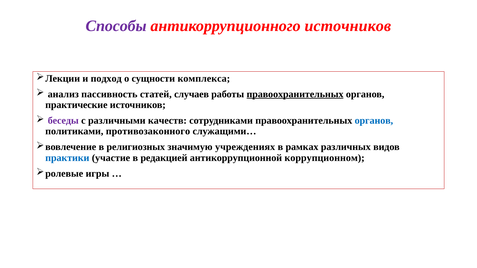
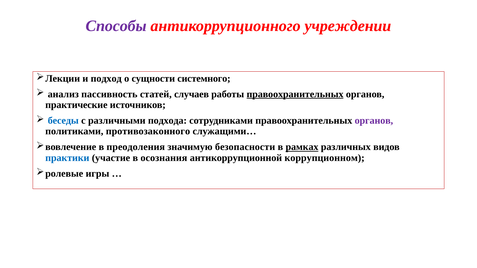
антикоррупционного источников: источников -> учреждении
комплекса: комплекса -> системного
беседы colour: purple -> blue
качеств: качеств -> подхода
органов at (374, 121) colour: blue -> purple
религиозных: религиозных -> преодоления
учреждениях: учреждениях -> безопасности
рамках underline: none -> present
редакцией: редакцией -> осознания
